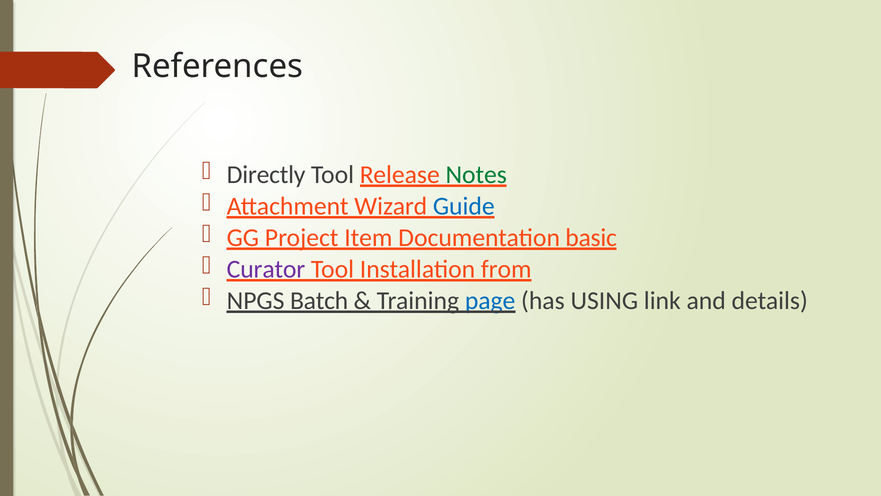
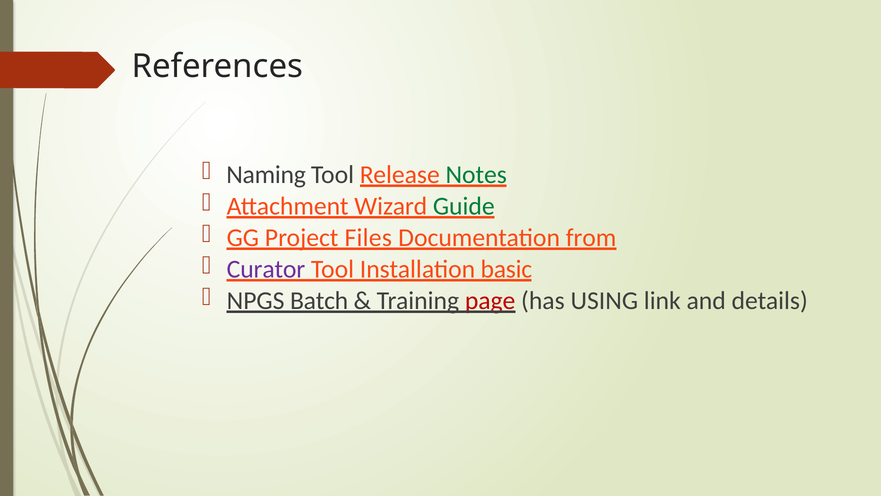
Directly: Directly -> Naming
Guide colour: blue -> green
Item: Item -> Files
basic: basic -> from
from: from -> basic
page colour: blue -> red
